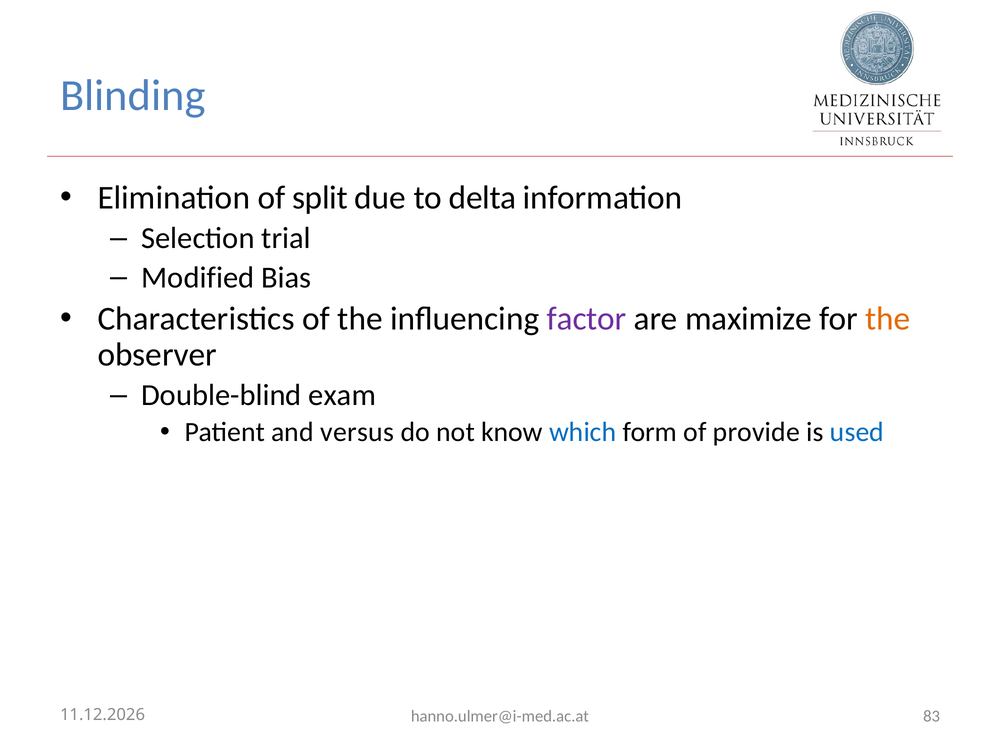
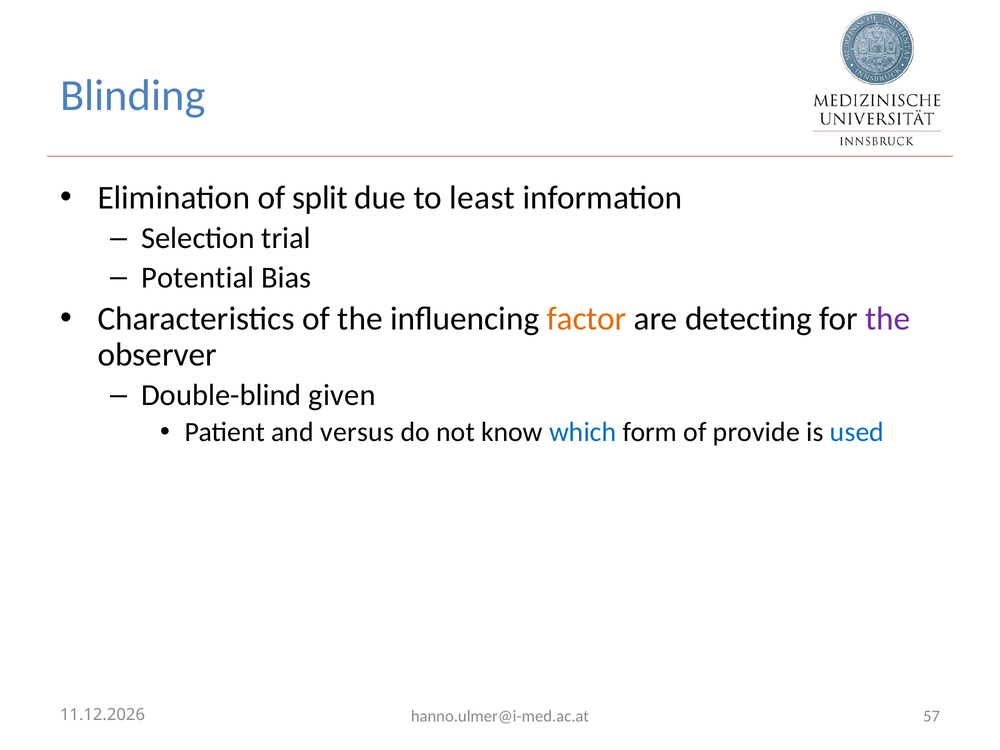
delta: delta -> least
Modified: Modified -> Potential
factor colour: purple -> orange
maximize: maximize -> detecting
the at (888, 319) colour: orange -> purple
exam: exam -> given
83: 83 -> 57
